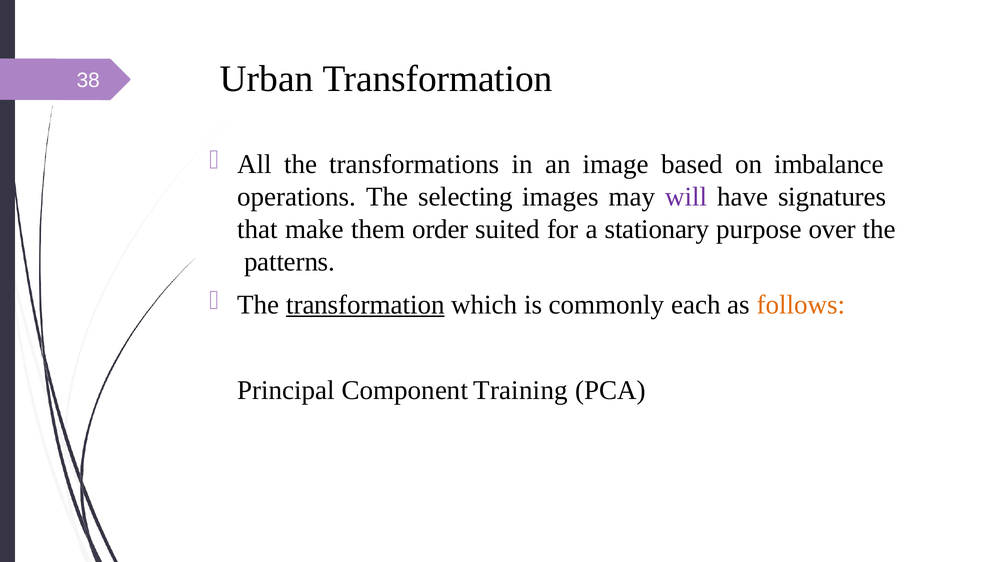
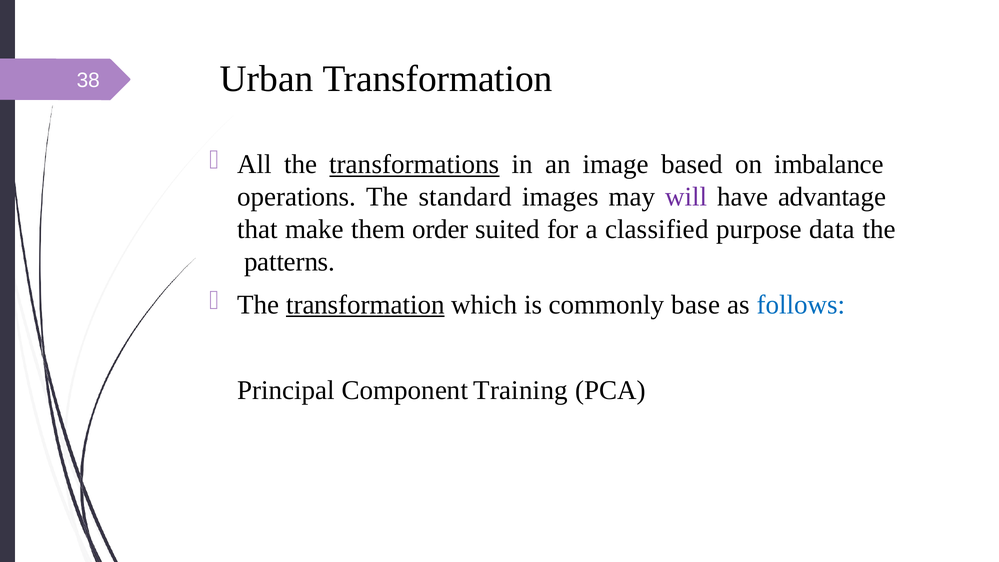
transformations underline: none -> present
selecting: selecting -> standard
signatures: signatures -> advantage
stationary: stationary -> classified
over: over -> data
each: each -> base
follows colour: orange -> blue
